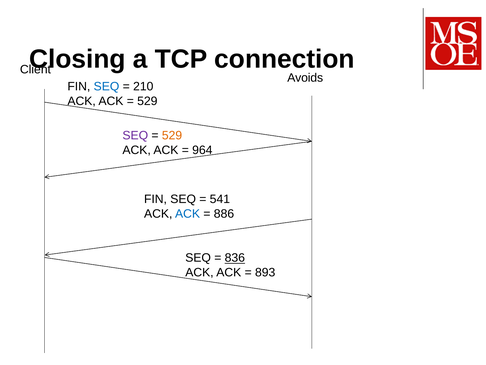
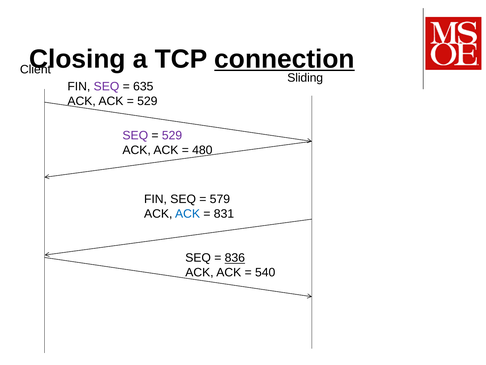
connection underline: none -> present
Avoids: Avoids -> Sliding
SEQ at (106, 86) colour: blue -> purple
210: 210 -> 635
529 at (172, 135) colour: orange -> purple
964: 964 -> 480
541: 541 -> 579
886: 886 -> 831
893: 893 -> 540
